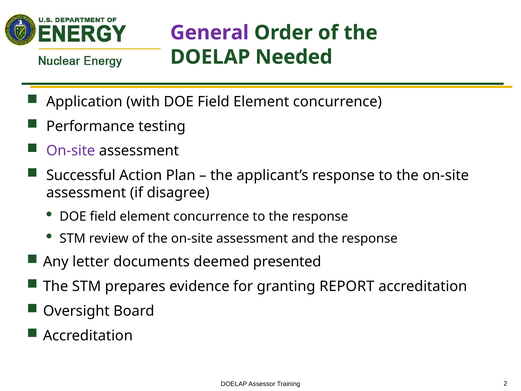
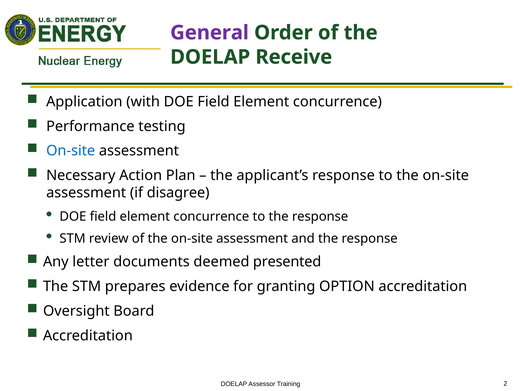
Needed: Needed -> Receive
On-site at (71, 151) colour: purple -> blue
Successful: Successful -> Necessary
REPORT: REPORT -> OPTION
